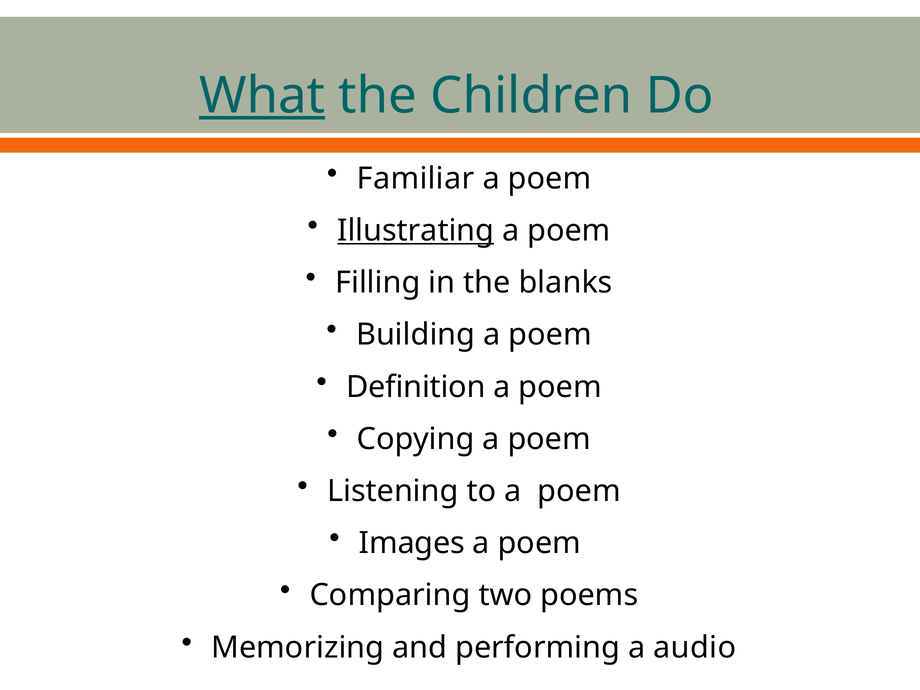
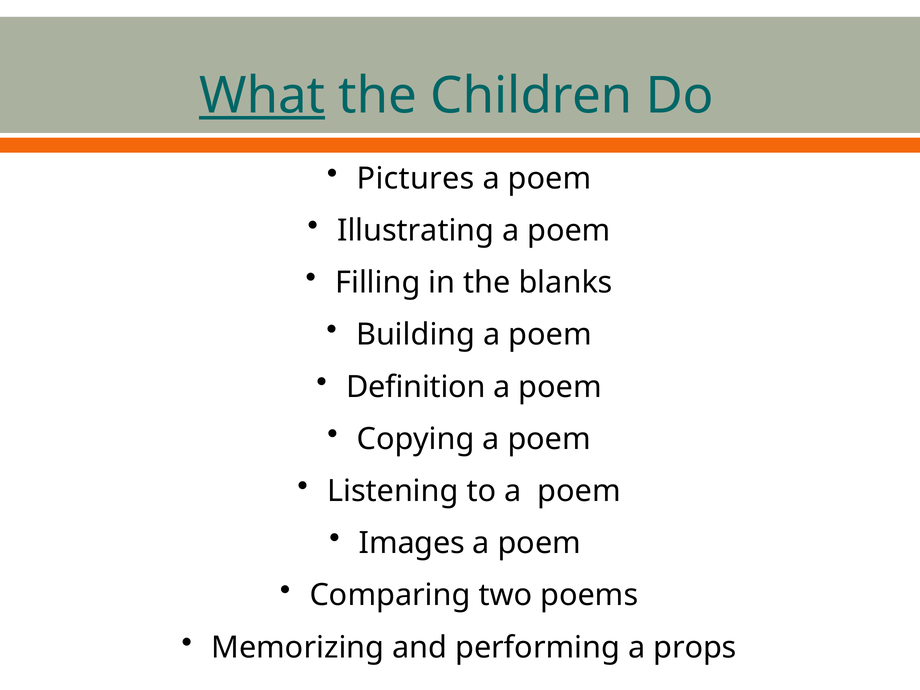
Familiar: Familiar -> Pictures
Illustrating underline: present -> none
audio: audio -> props
